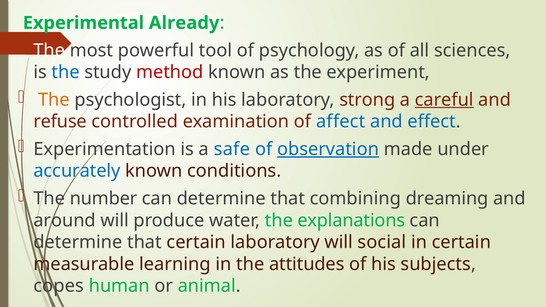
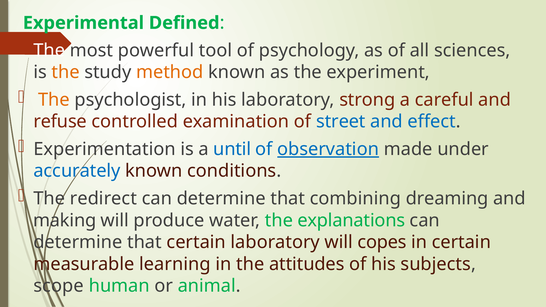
Already: Already -> Defined
the at (66, 72) colour: blue -> orange
method colour: red -> orange
careful underline: present -> none
affect: affect -> street
safe: safe -> until
number: number -> redirect
around: around -> making
social: social -> copes
copes: copes -> scope
